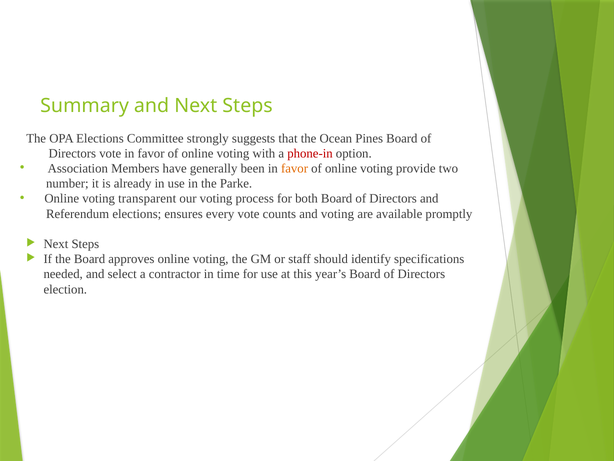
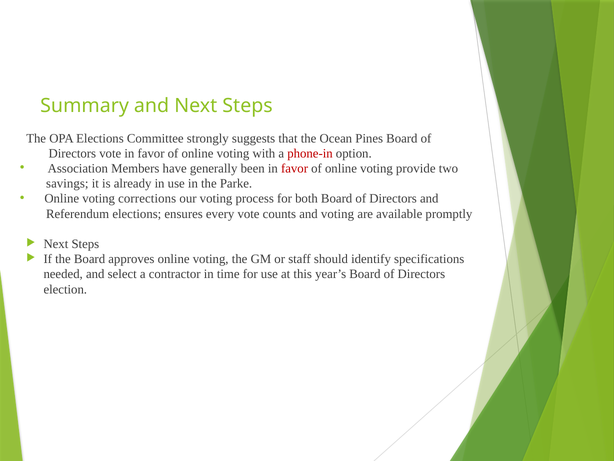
favor at (295, 168) colour: orange -> red
number: number -> savings
transparent: transparent -> corrections
